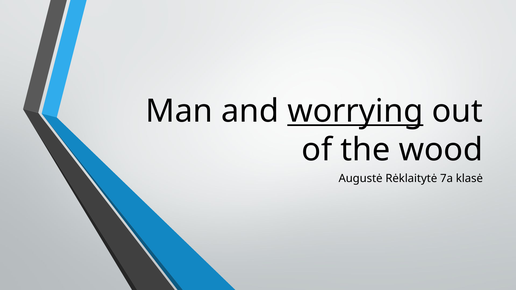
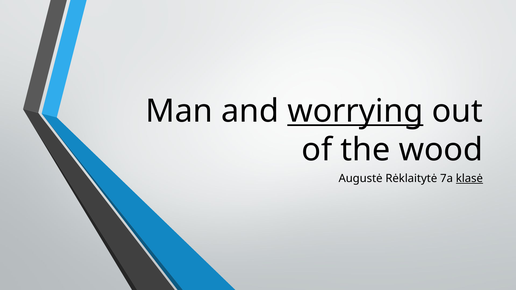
klasė underline: none -> present
